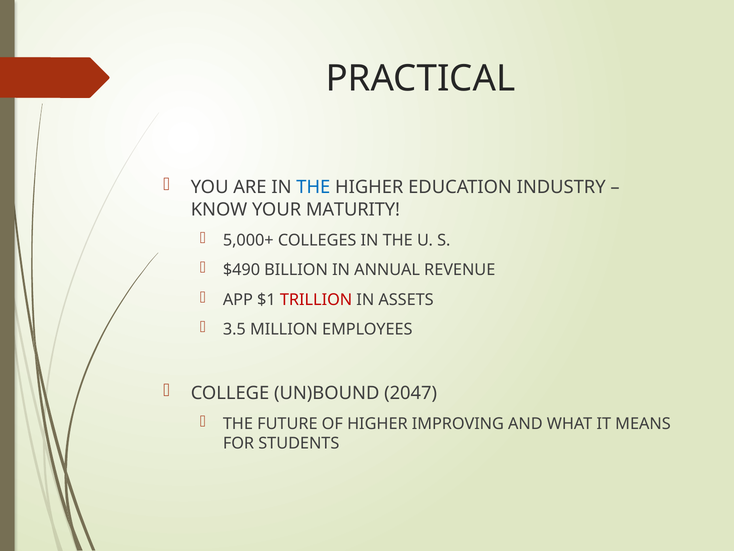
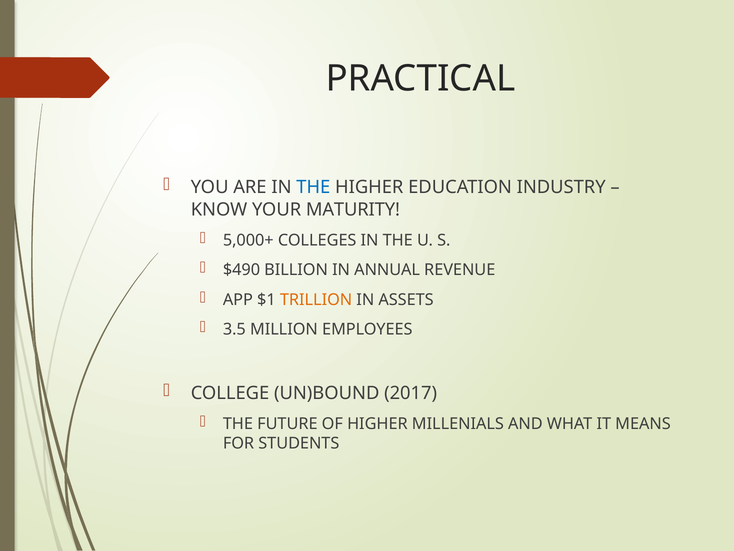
TRILLION colour: red -> orange
2047: 2047 -> 2017
IMPROVING: IMPROVING -> MILLENIALS
